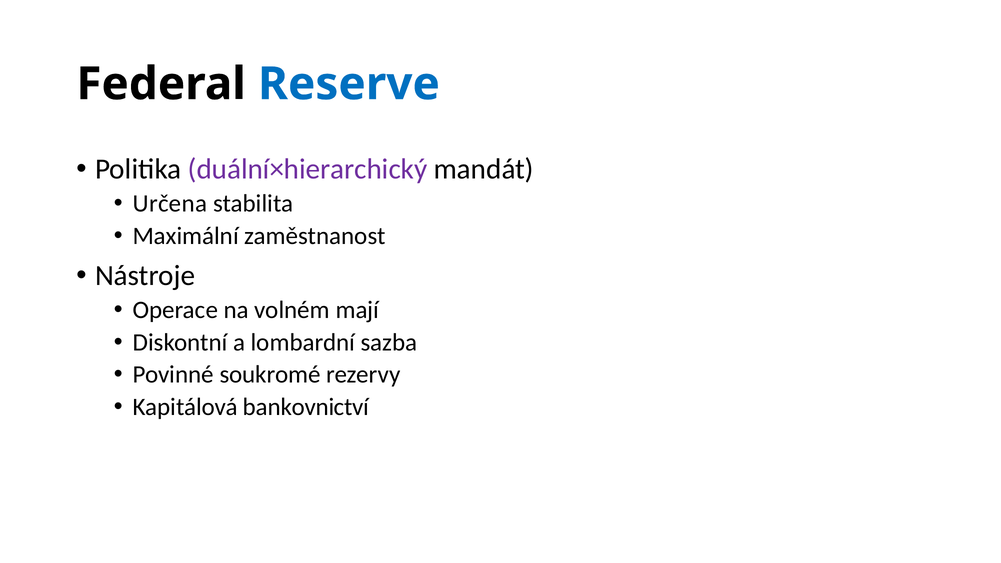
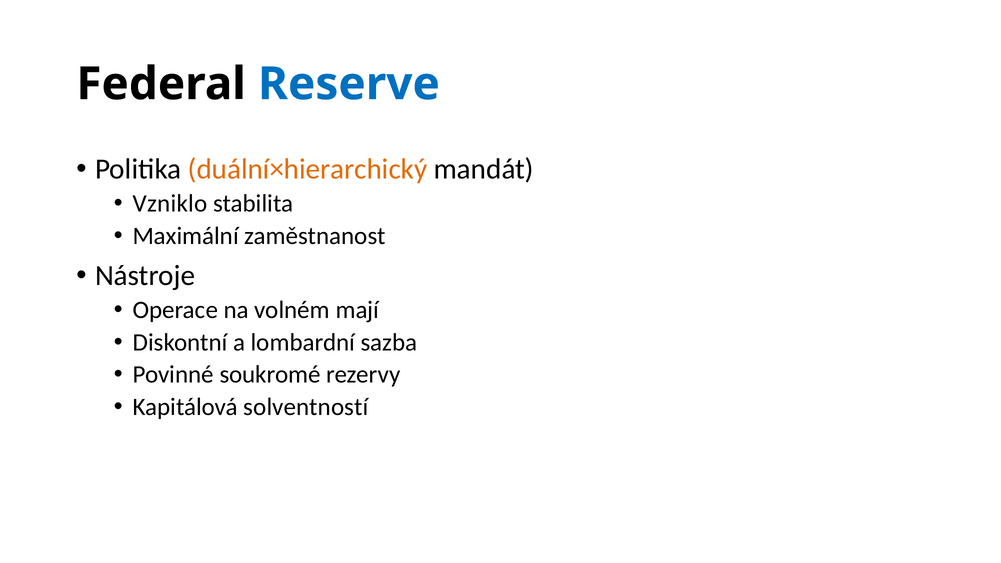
duální×hierarchický colour: purple -> orange
Určena: Určena -> Vzniklo
bankovnictví: bankovnictví -> solventností
